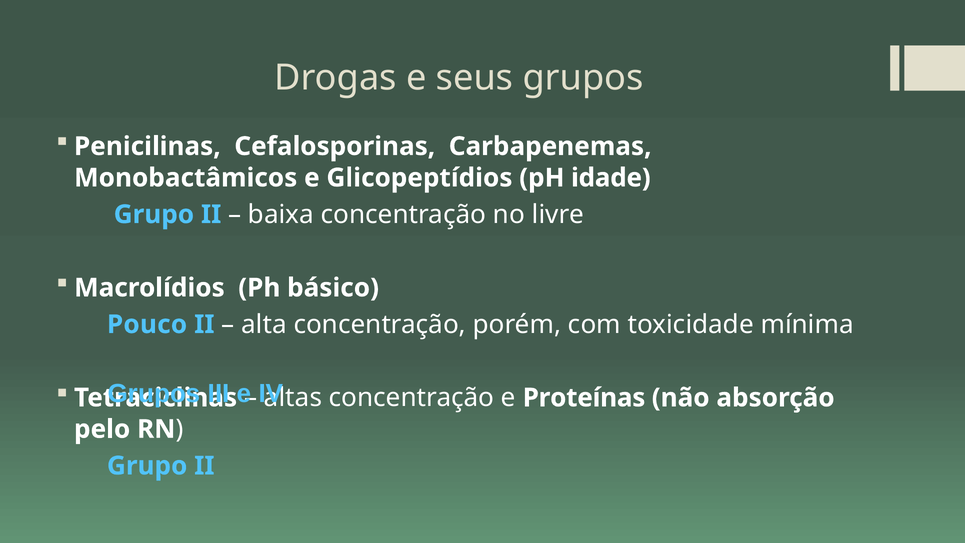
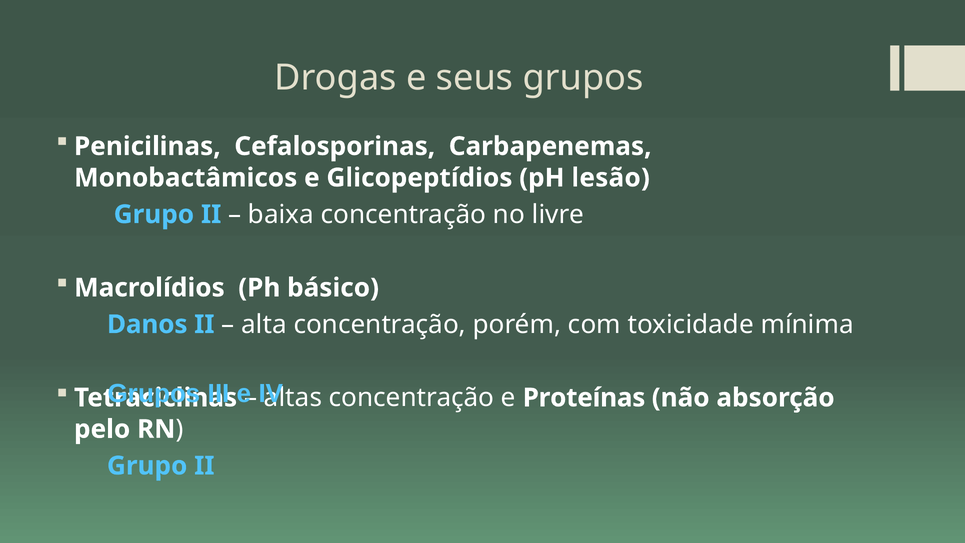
idade: idade -> lesão
Pouco: Pouco -> Danos
